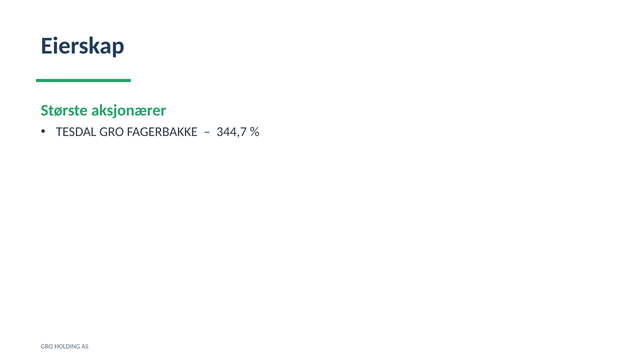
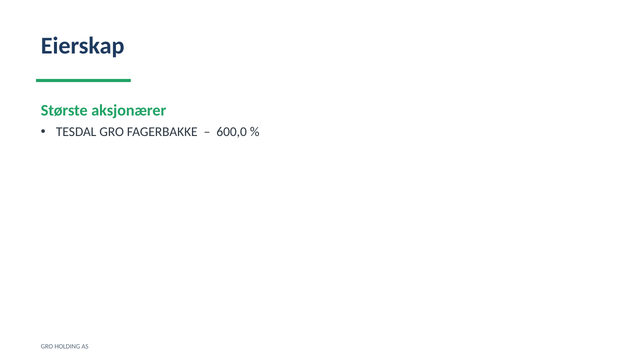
344,7: 344,7 -> 600,0
